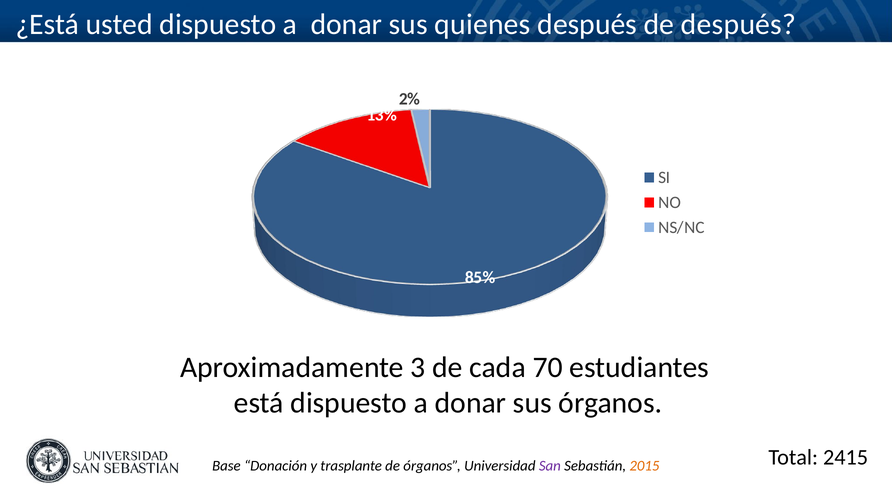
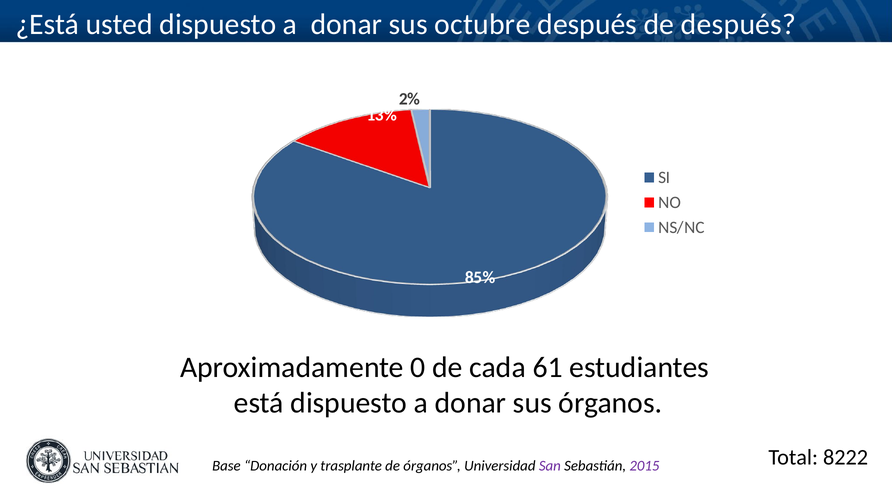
quienes: quienes -> octubre
3: 3 -> 0
70: 70 -> 61
2415: 2415 -> 8222
2015 colour: orange -> purple
